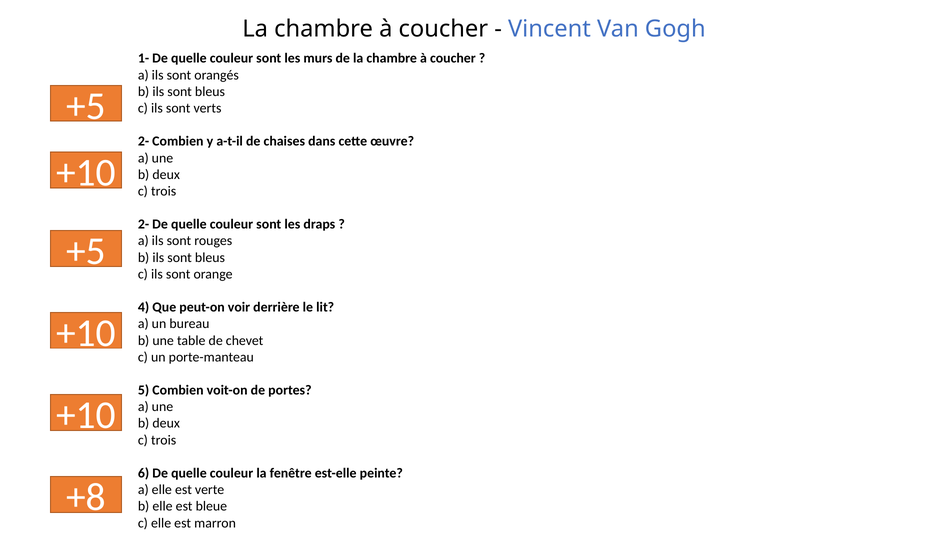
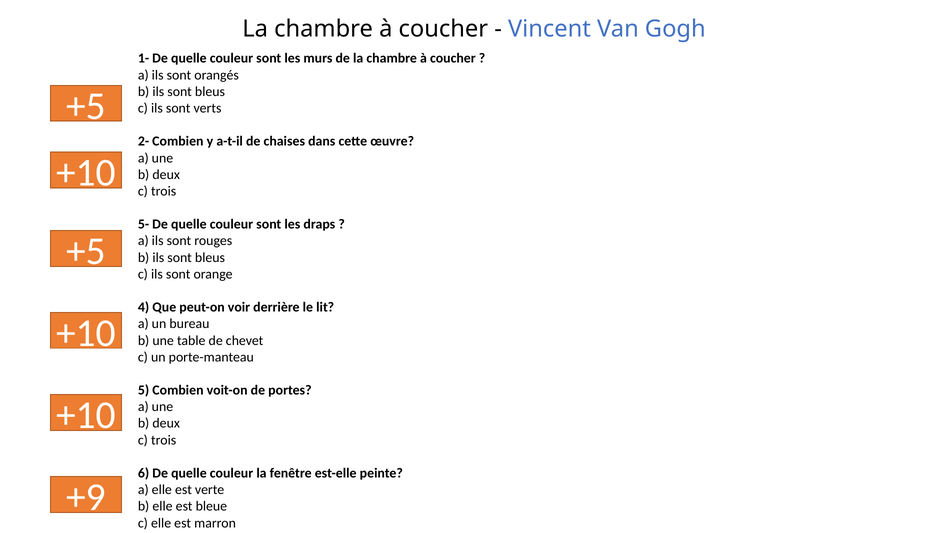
2- at (144, 224): 2- -> 5-
+8: +8 -> +9
